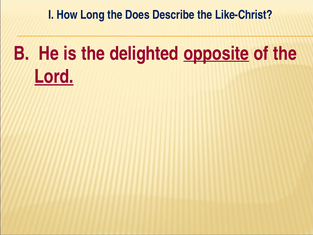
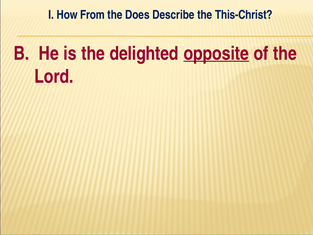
Long: Long -> From
Like-Christ: Like-Christ -> This-Christ
Lord underline: present -> none
